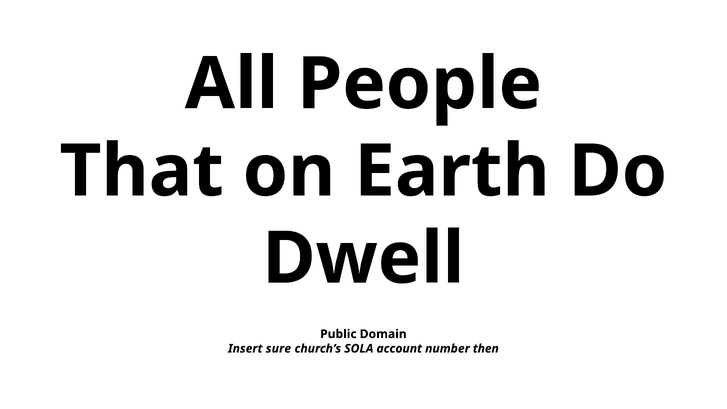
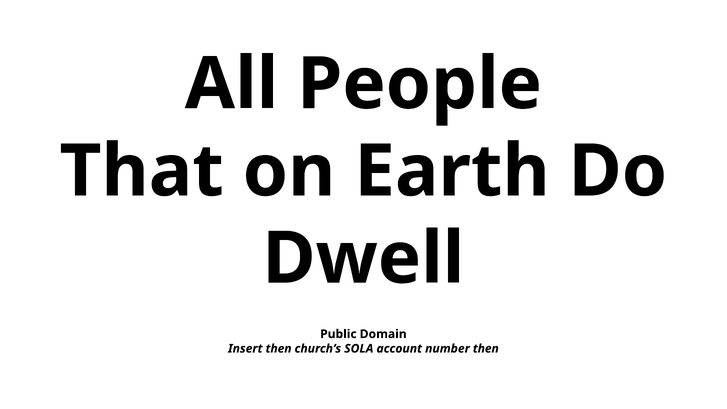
Insert sure: sure -> then
